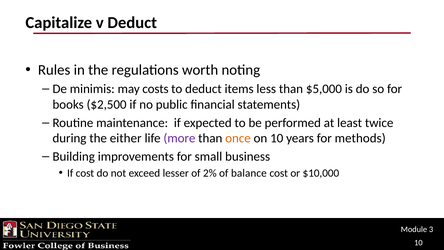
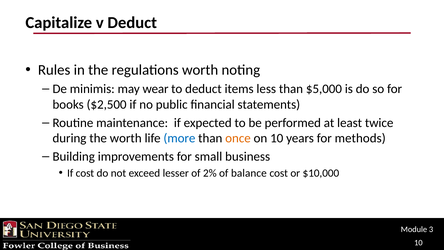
costs: costs -> wear
the either: either -> worth
more colour: purple -> blue
